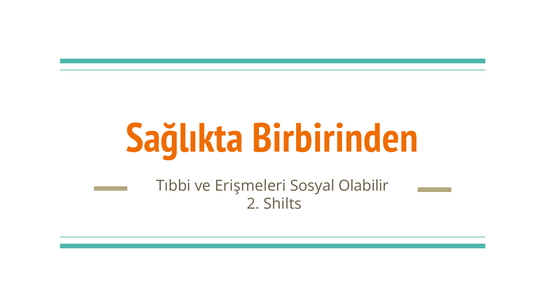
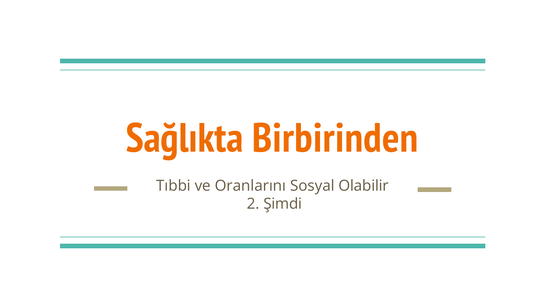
Erişmeleri: Erişmeleri -> Oranlarını
Shilts: Shilts -> Şimdi
